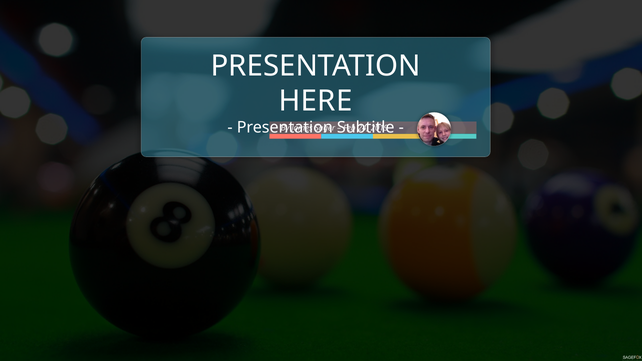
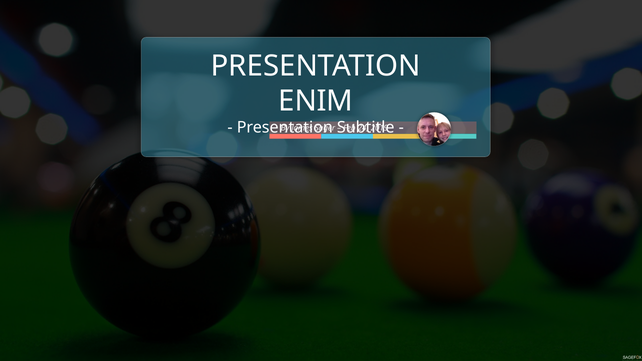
HERE: HERE -> ENIM
